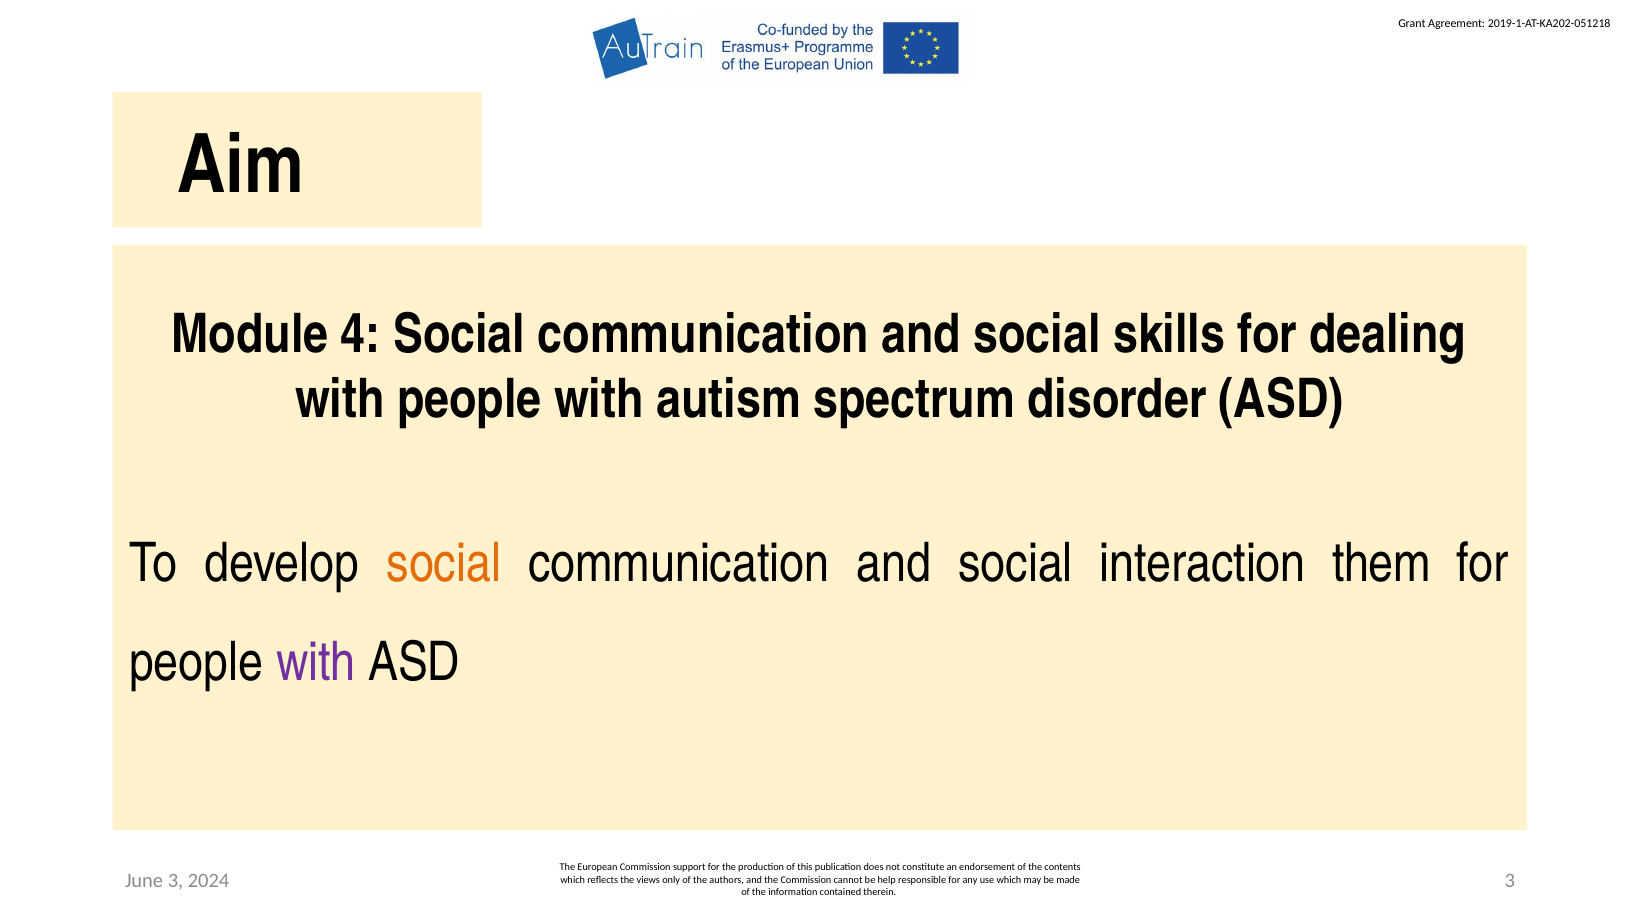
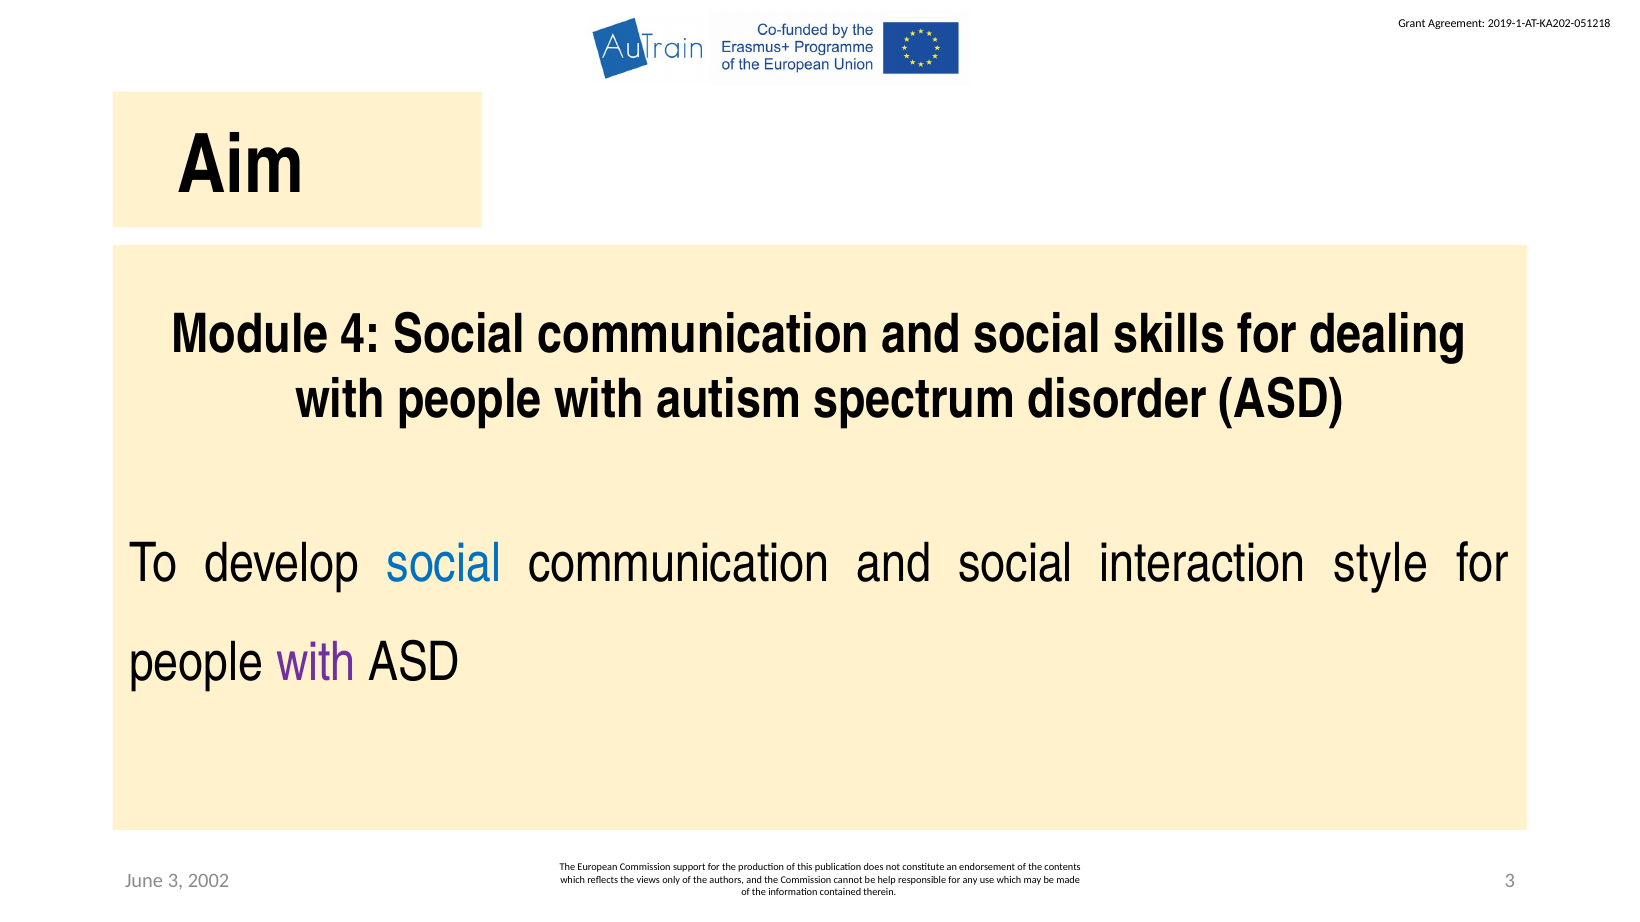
social at (444, 564) colour: orange -> blue
them: them -> style
2024: 2024 -> 2002
